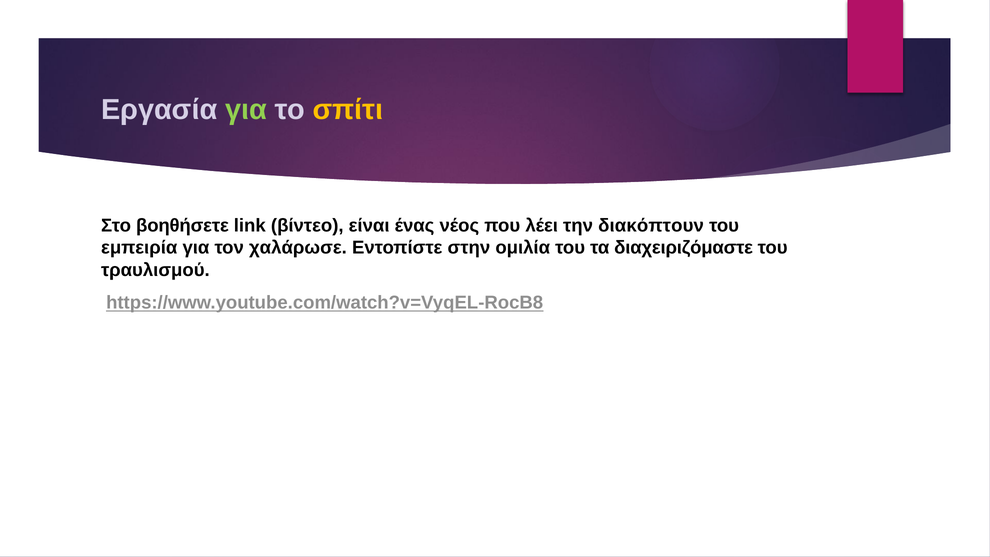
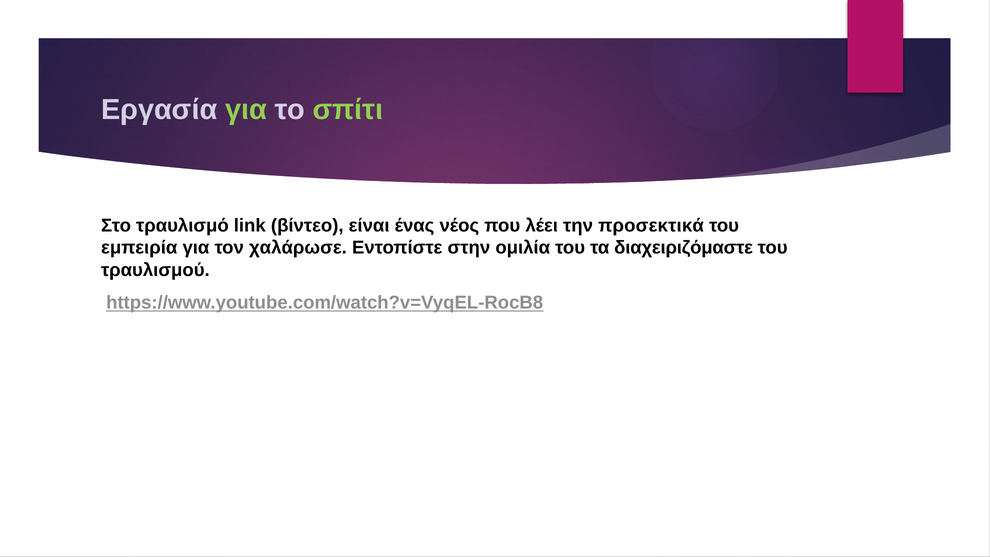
σπίτι colour: yellow -> light green
βοηθήσετε: βοηθήσετε -> τραυλισμό
διακόπτουν: διακόπτουν -> προσεκτικά
